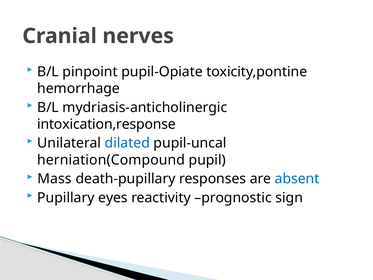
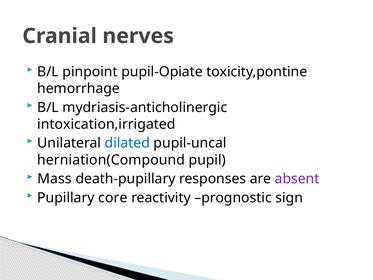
intoxication,response: intoxication,response -> intoxication,irrigated
absent colour: blue -> purple
eyes: eyes -> core
